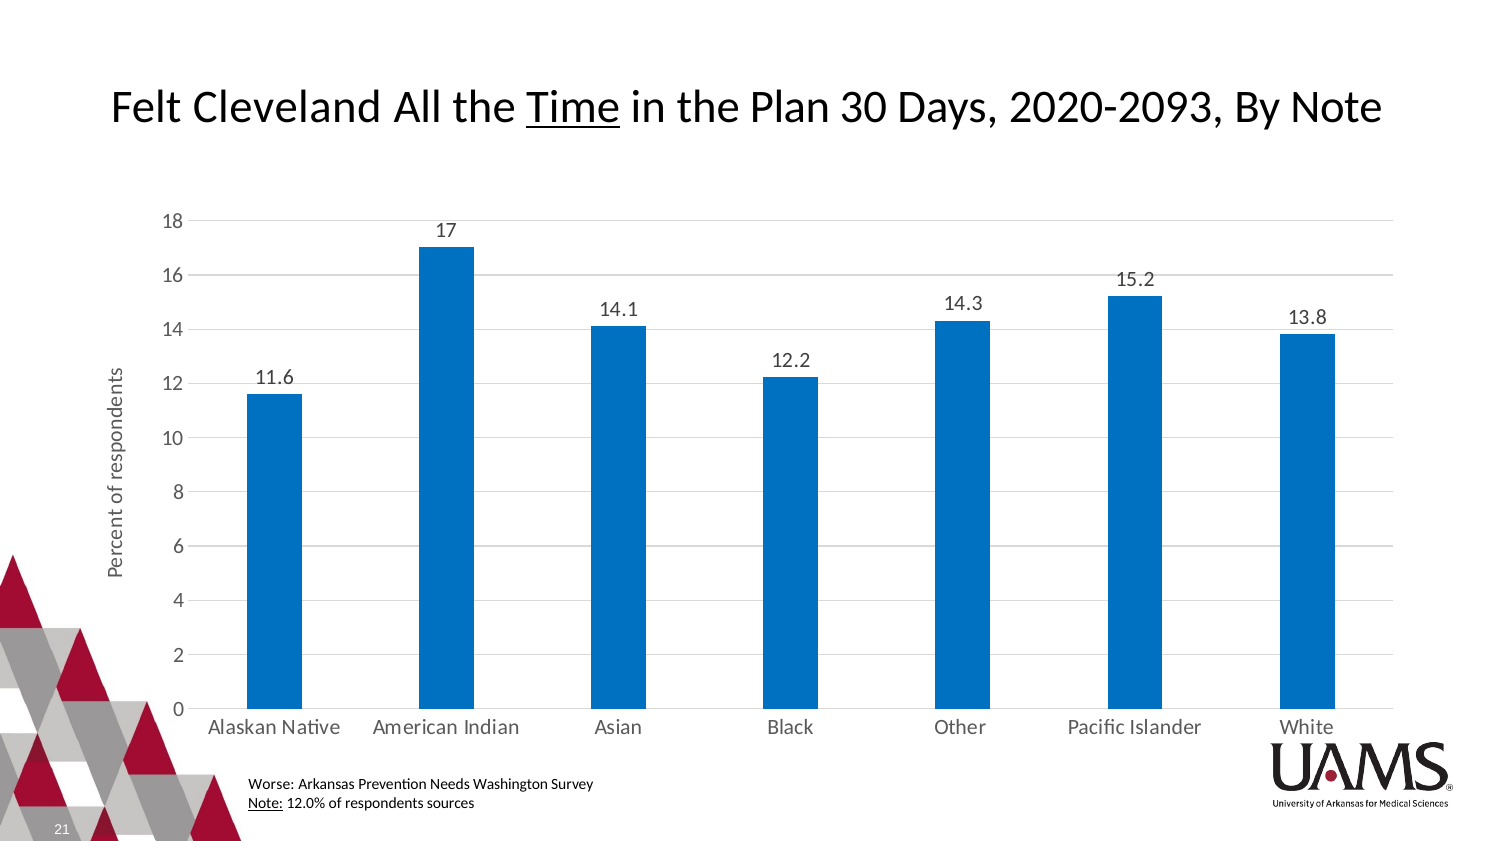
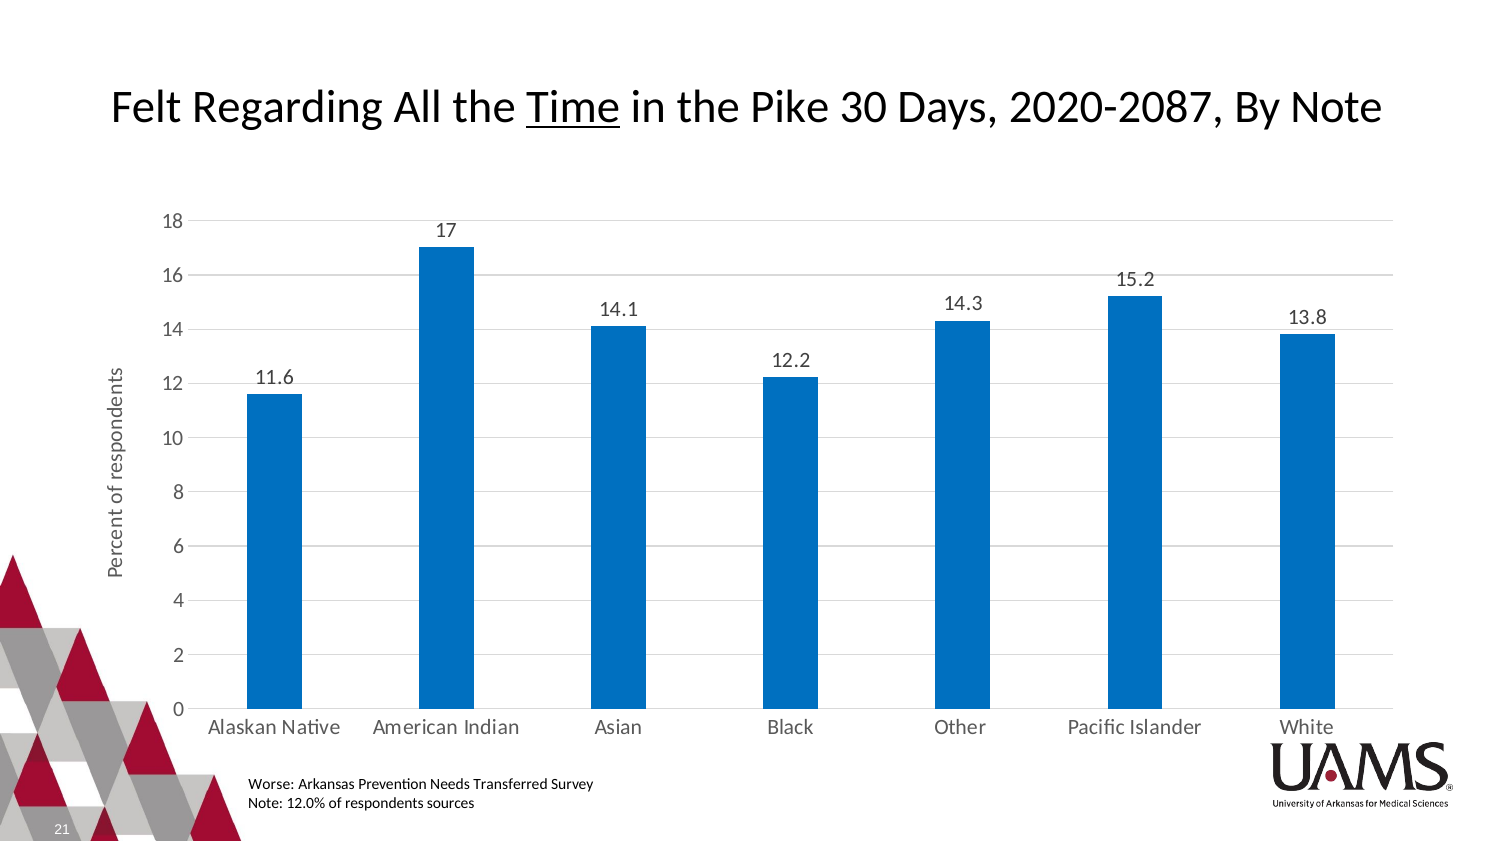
Cleveland: Cleveland -> Regarding
Plan: Plan -> Pike
2020-2093: 2020-2093 -> 2020-2087
Washington: Washington -> Transferred
Note at (266, 803) underline: present -> none
